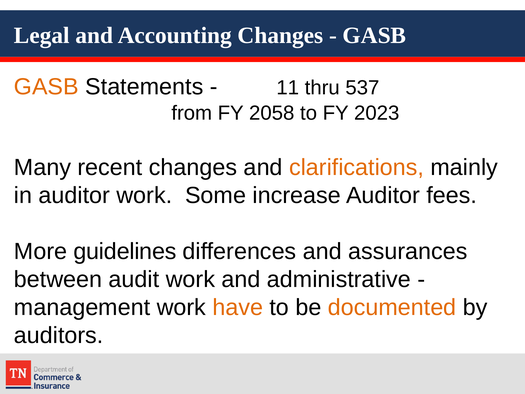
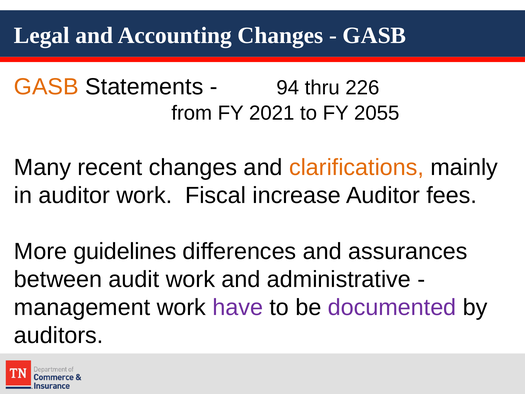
11: 11 -> 94
537: 537 -> 226
2058: 2058 -> 2021
2023: 2023 -> 2055
Some: Some -> Fiscal
have colour: orange -> purple
documented colour: orange -> purple
